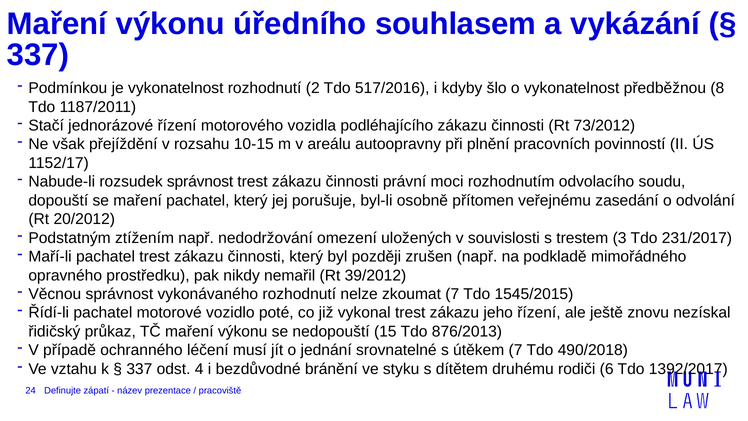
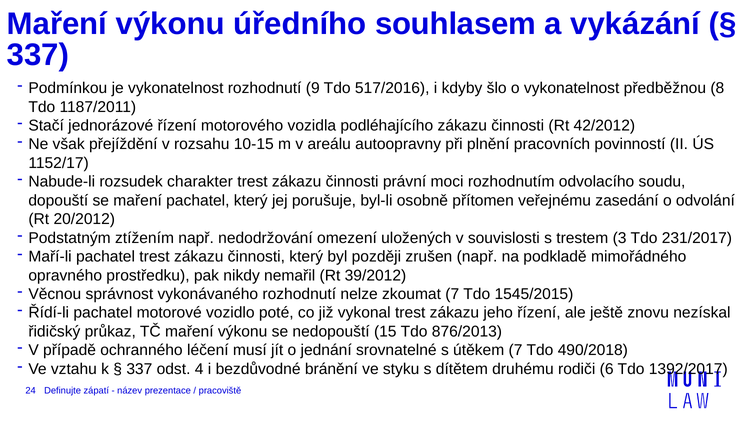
2: 2 -> 9
73/2012: 73/2012 -> 42/2012
rozsudek správnost: správnost -> charakter
